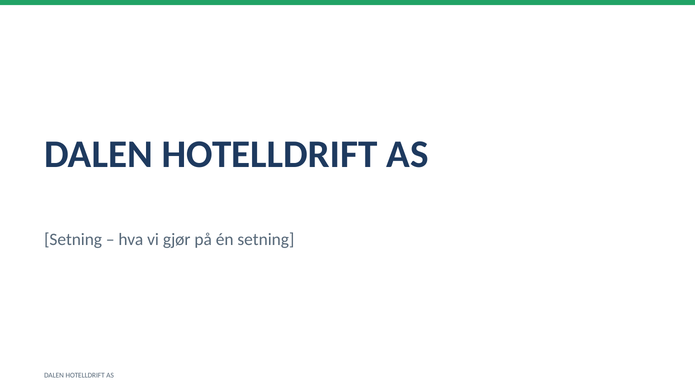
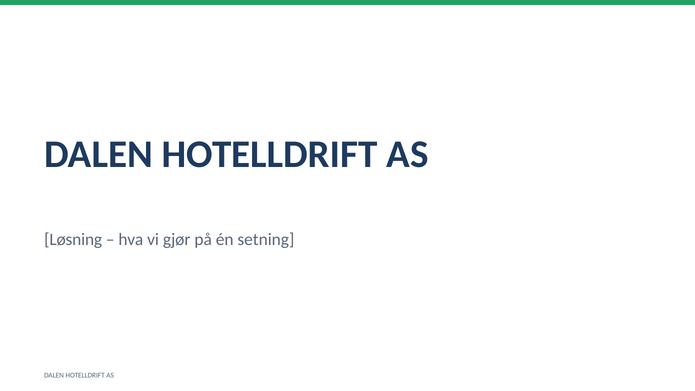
Setning at (73, 239): Setning -> Løsning
